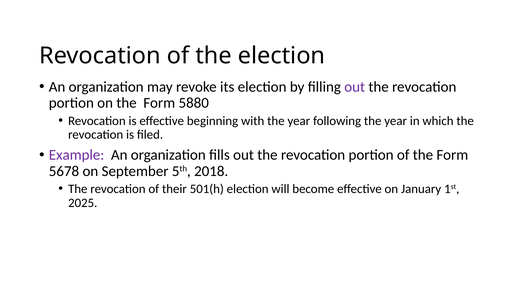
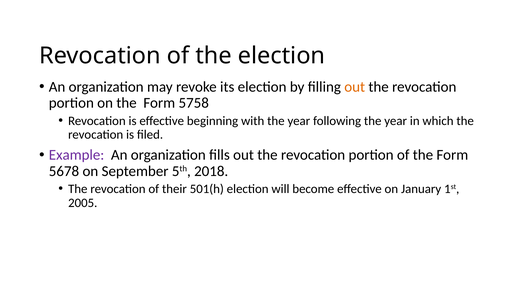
out at (355, 87) colour: purple -> orange
5880: 5880 -> 5758
2025: 2025 -> 2005
